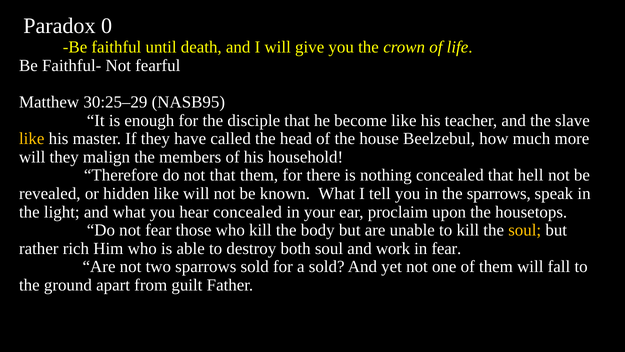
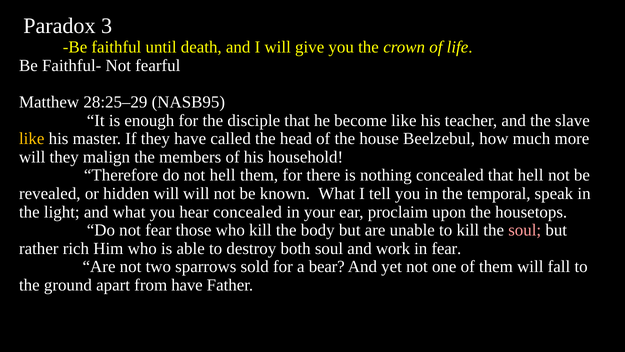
0: 0 -> 3
30:25–29: 30:25–29 -> 28:25–29
not that: that -> hell
hidden like: like -> will
the sparrows: sparrows -> temporal
soul at (525, 230) colour: yellow -> pink
a sold: sold -> bear
from guilt: guilt -> have
